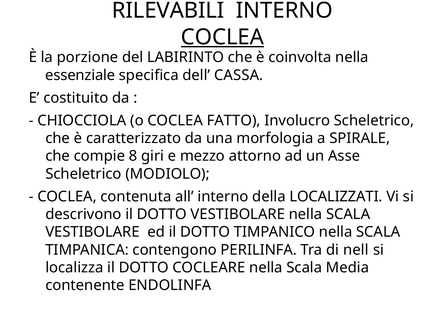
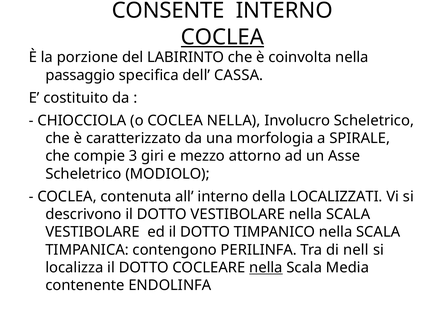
RILEVABILI: RILEVABILI -> CONSENTE
essenziale: essenziale -> passaggio
COCLEA FATTO: FATTO -> NELLA
8: 8 -> 3
nella at (266, 268) underline: none -> present
